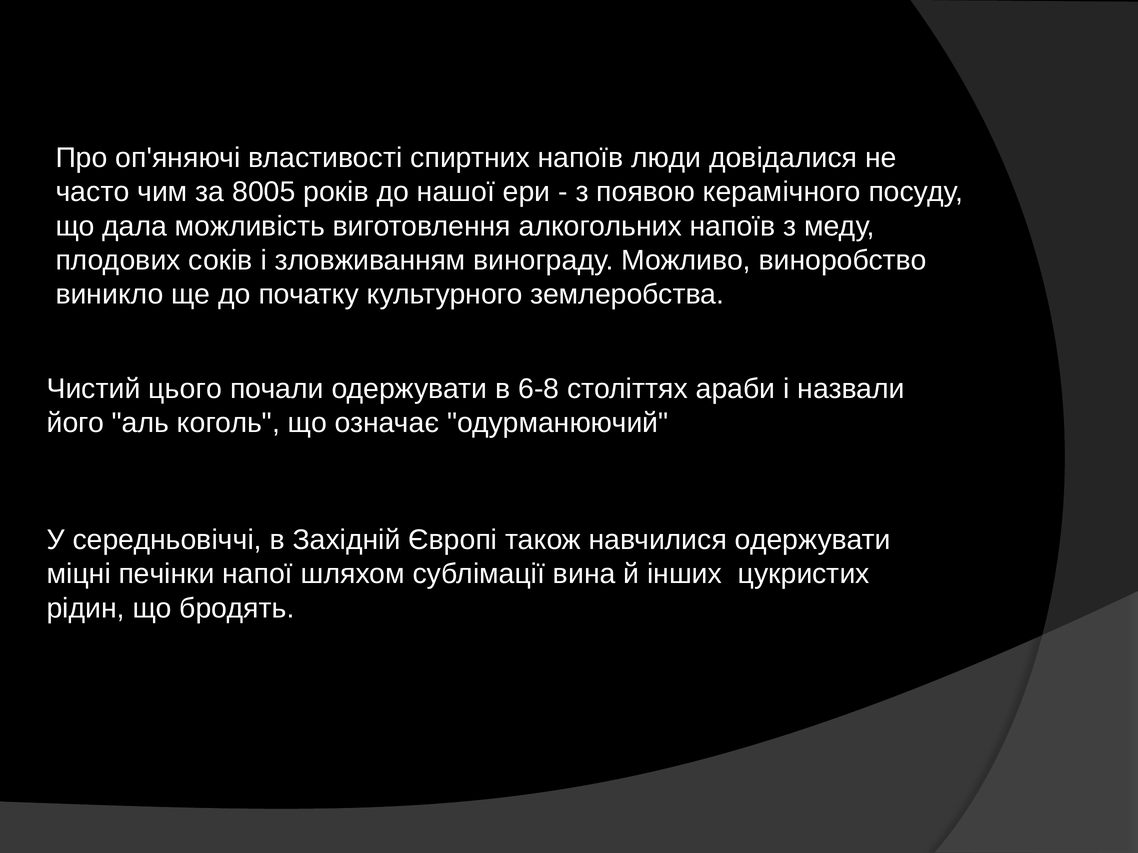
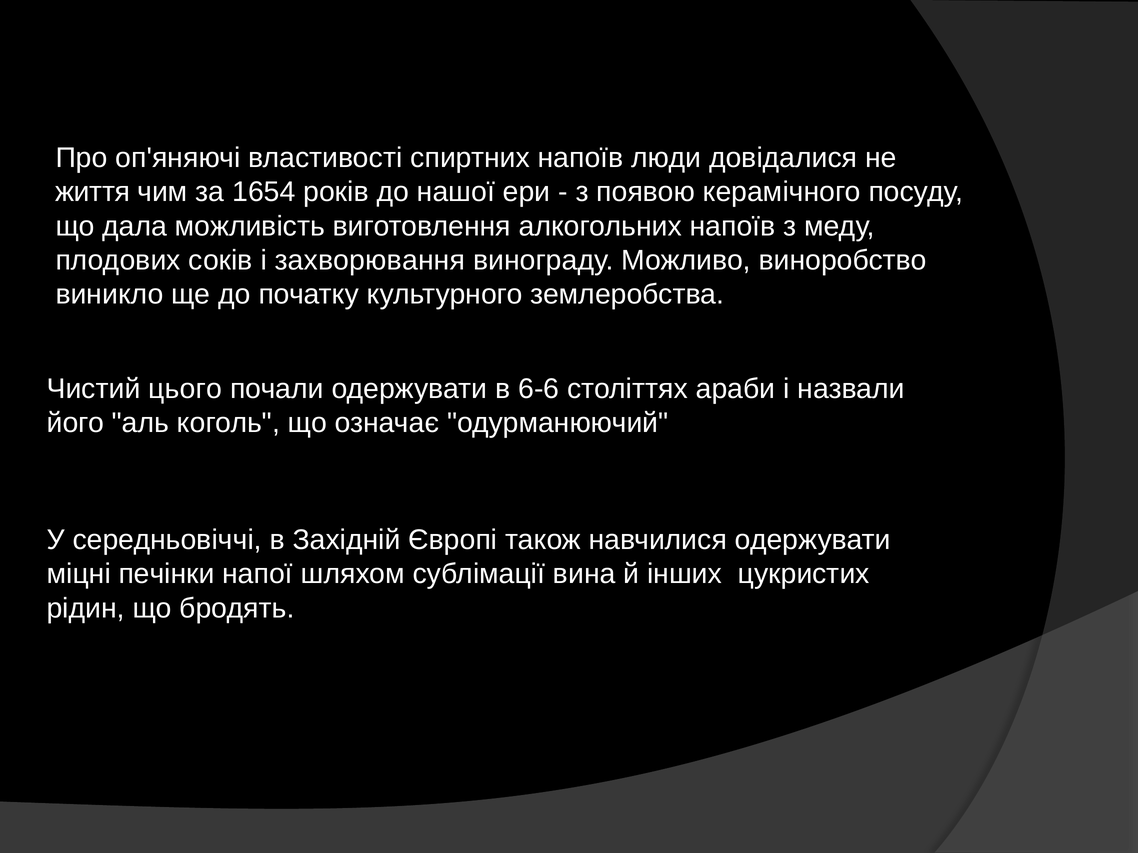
часто: часто -> життя
8005: 8005 -> 1654
зловживанням: зловживанням -> захворювання
6-8: 6-8 -> 6-6
